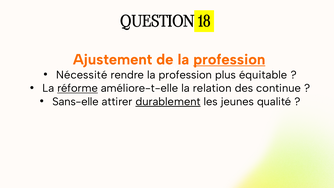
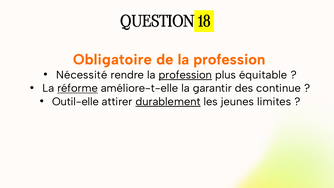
Ajustement: Ajustement -> Obligatoire
profession at (229, 59) underline: present -> none
profession at (185, 75) underline: none -> present
relation: relation -> garantir
Sans-elle: Sans-elle -> Outil-elle
qualité: qualité -> limites
